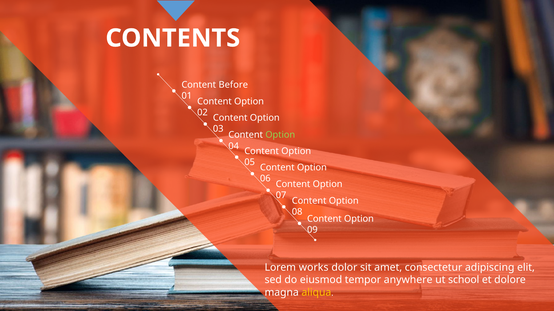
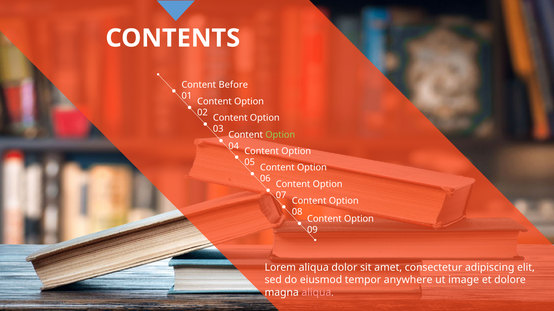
Lorem works: works -> aliqua
school: school -> image
aliqua at (316, 293) colour: yellow -> pink
